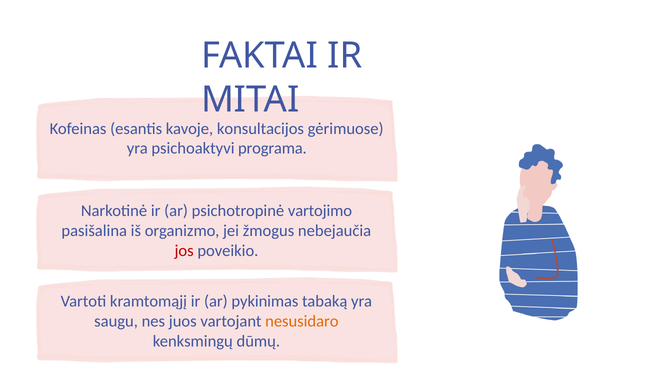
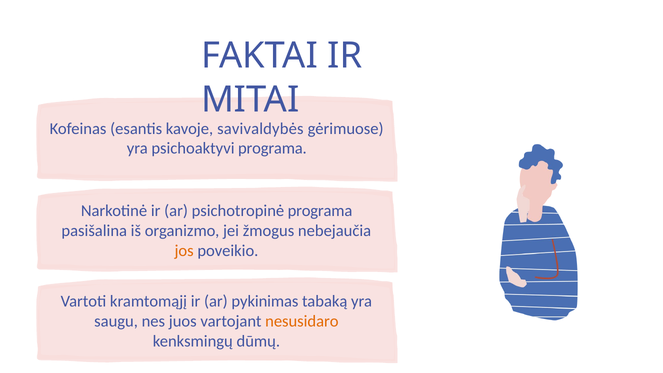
konsultacijos: konsultacijos -> savivaldybės
psichotropinė vartojimo: vartojimo -> programa
jos colour: red -> orange
